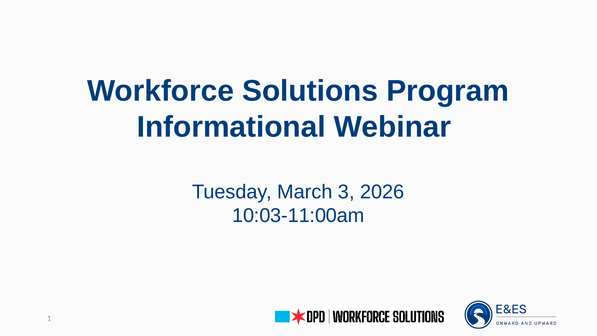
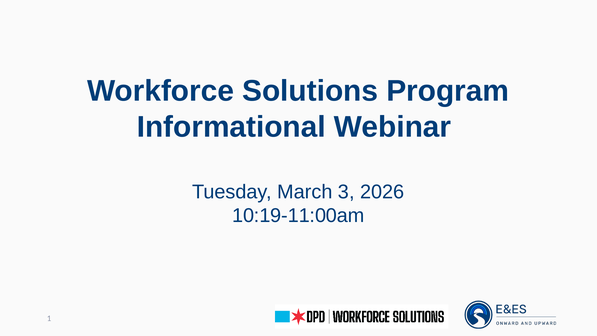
10:03-11:00am: 10:03-11:00am -> 10:19-11:00am
